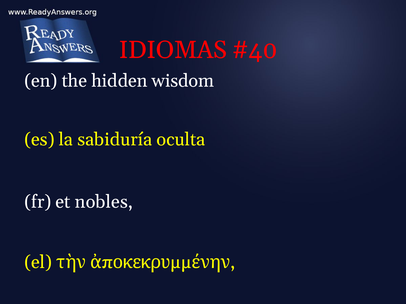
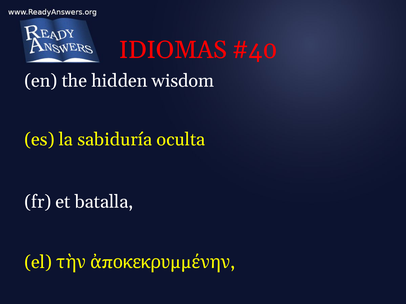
nobles: nobles -> batalla
